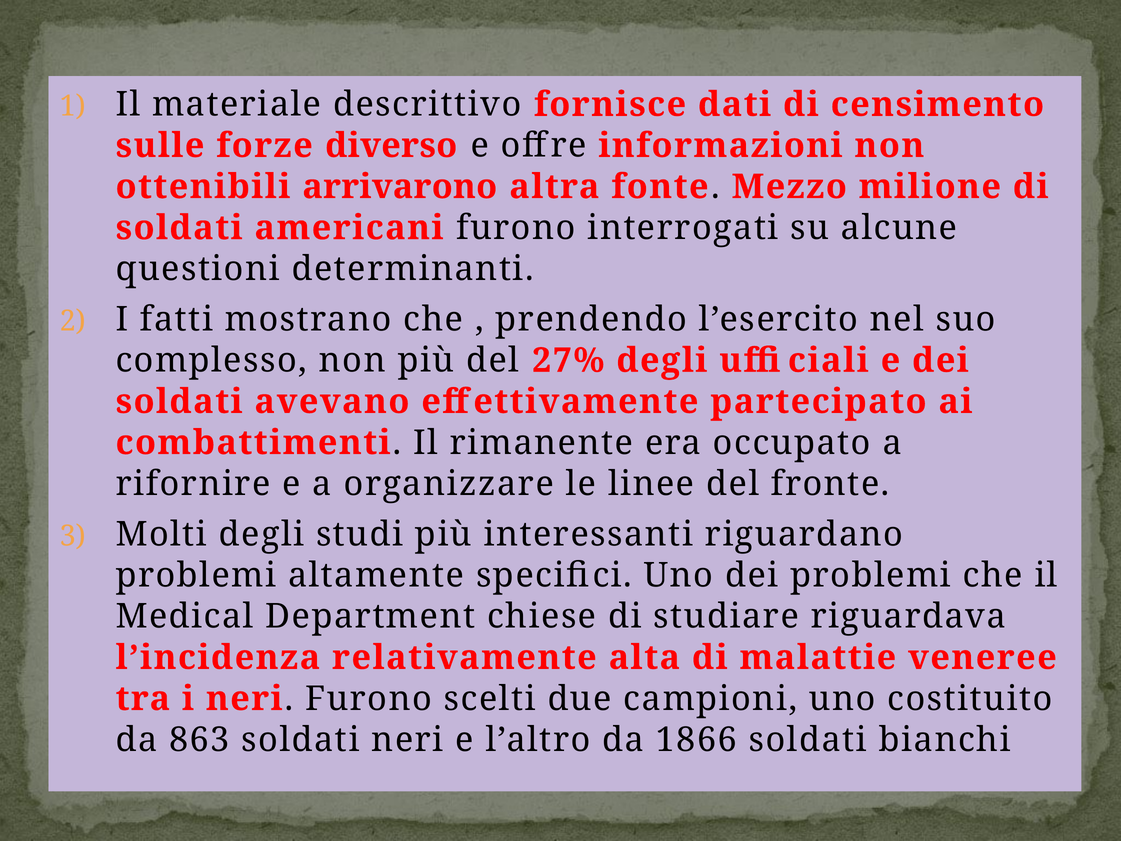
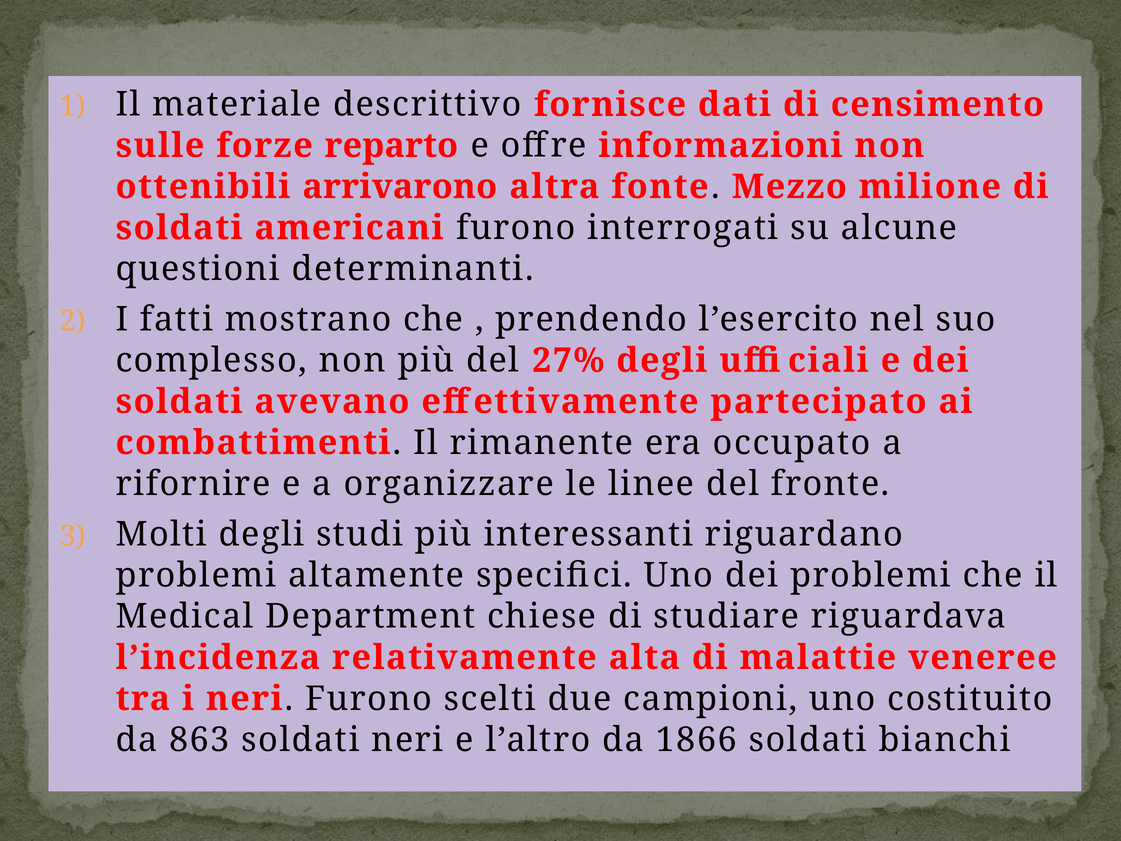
diverso: diverso -> reparto
